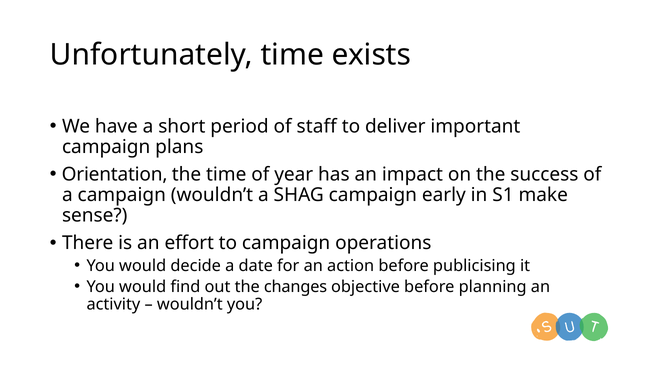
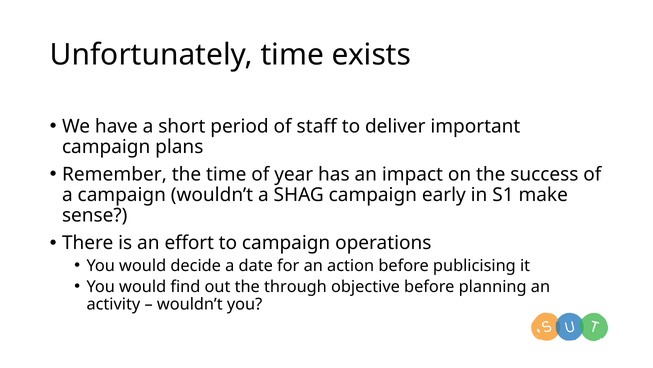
Orientation: Orientation -> Remember
changes: changes -> through
